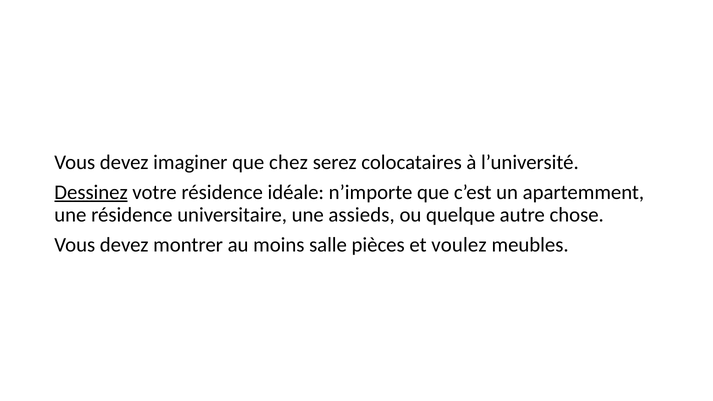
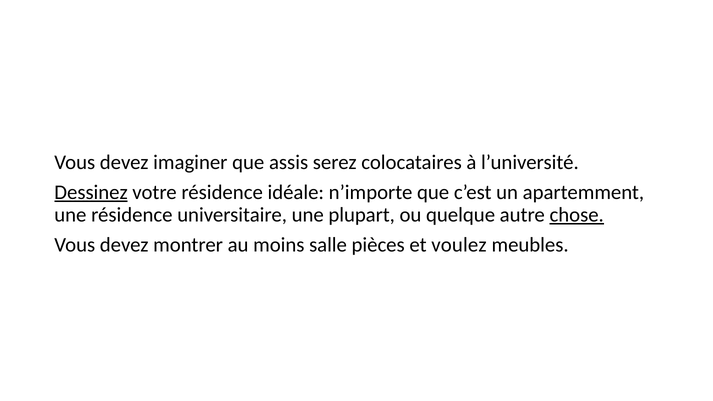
chez: chez -> assis
assieds: assieds -> plupart
chose underline: none -> present
